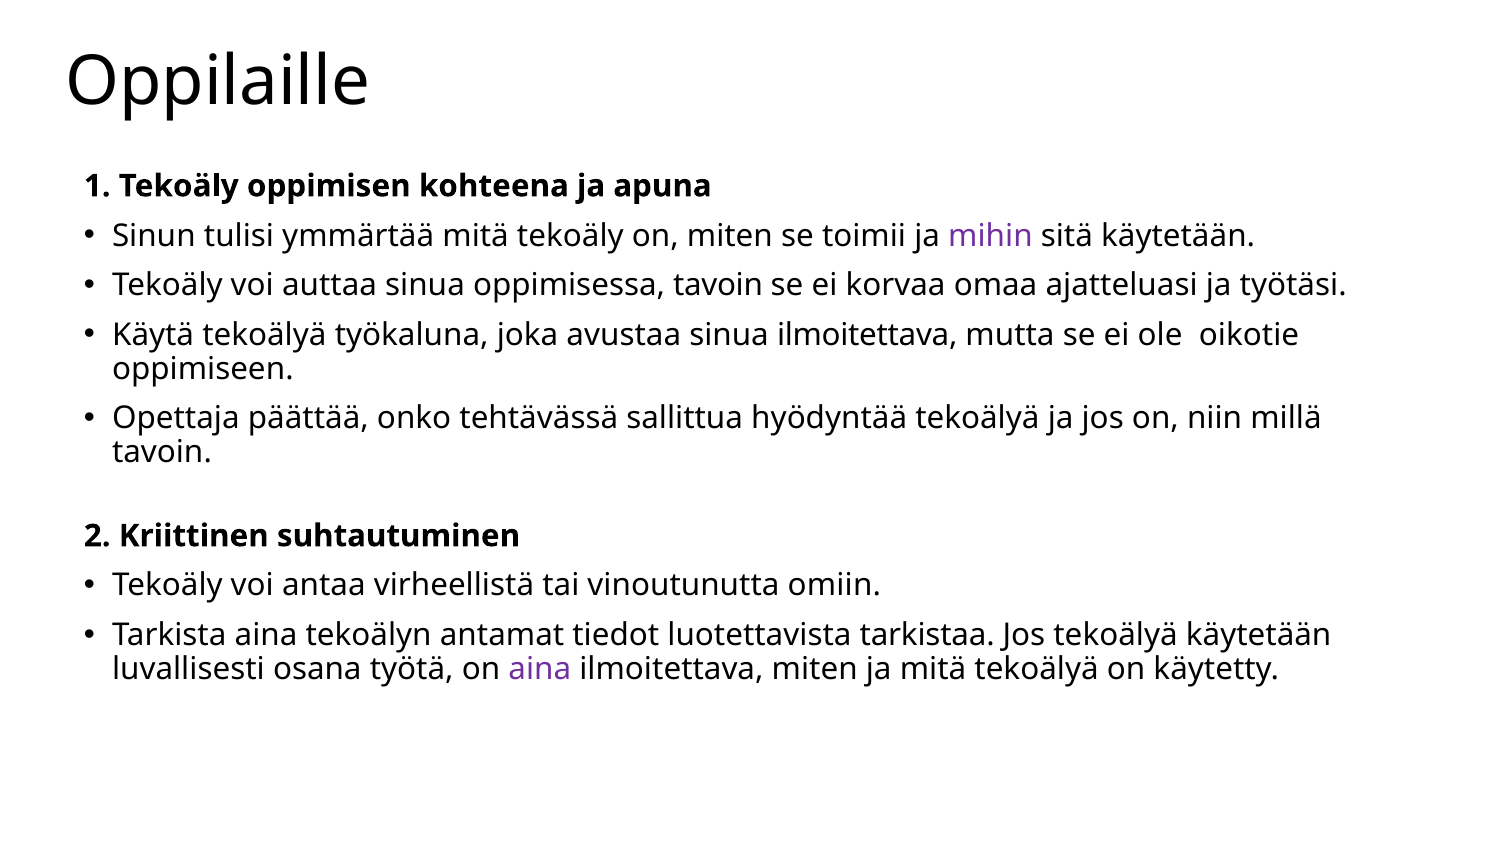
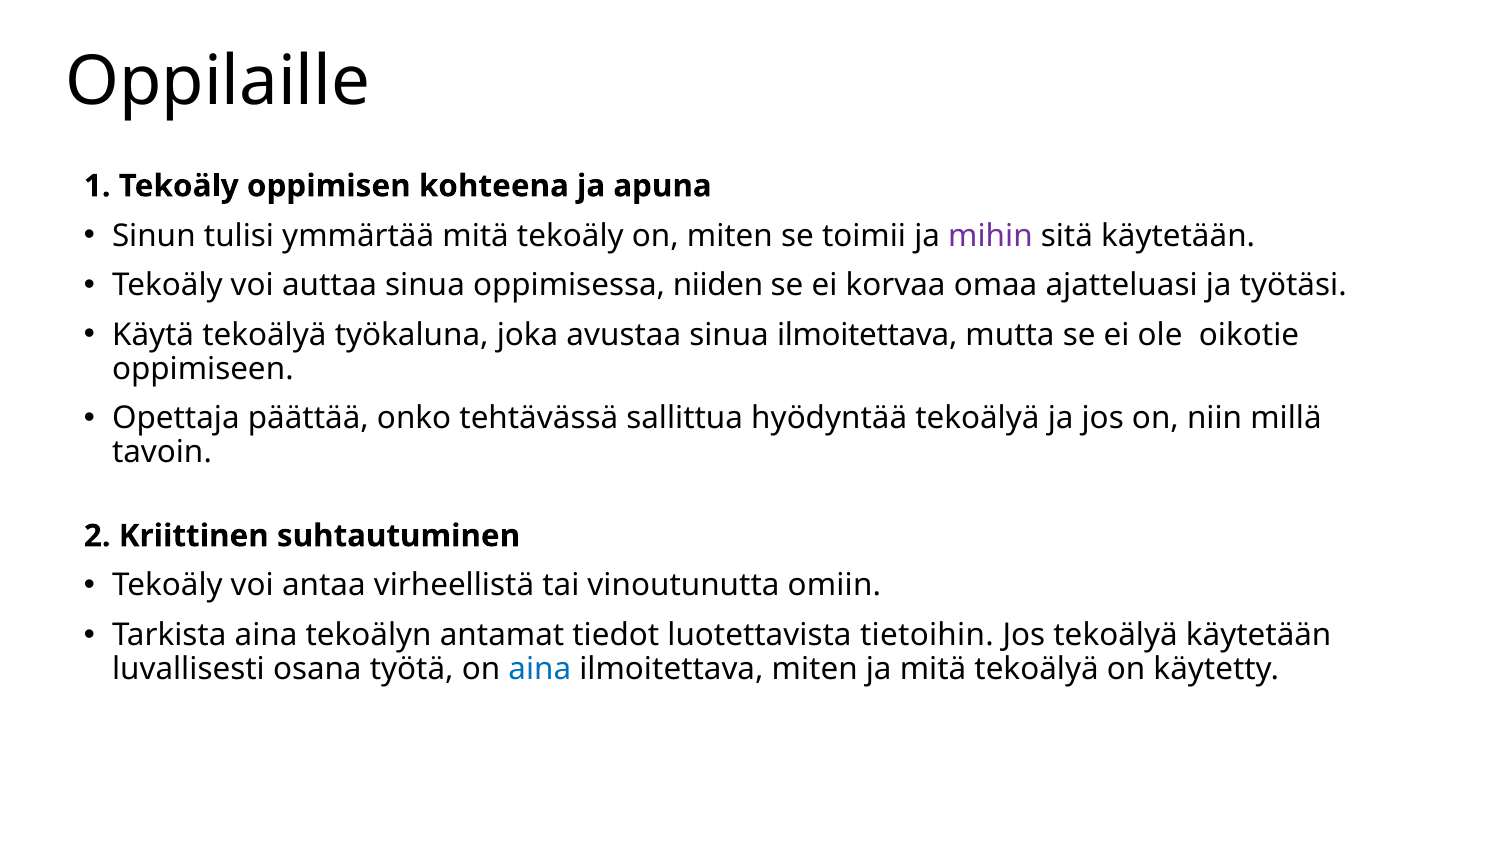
oppimisessa tavoin: tavoin -> niiden
tarkistaa: tarkistaa -> tietoihin
aina at (540, 669) colour: purple -> blue
